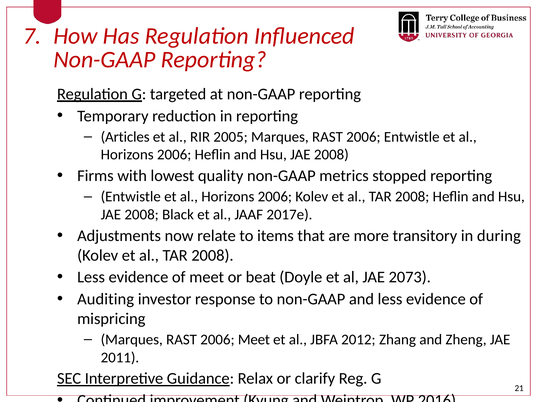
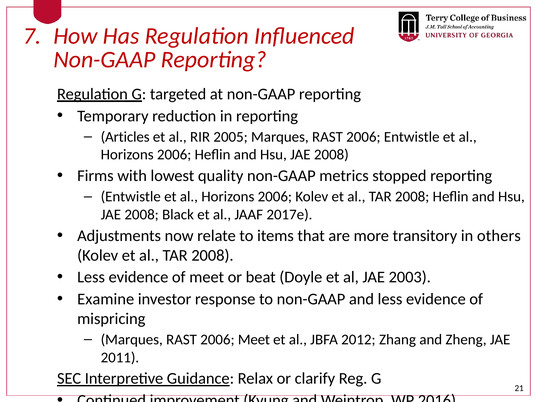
during: during -> others
2073: 2073 -> 2003
Auditing: Auditing -> Examine
